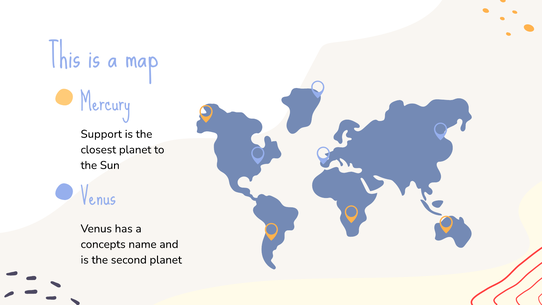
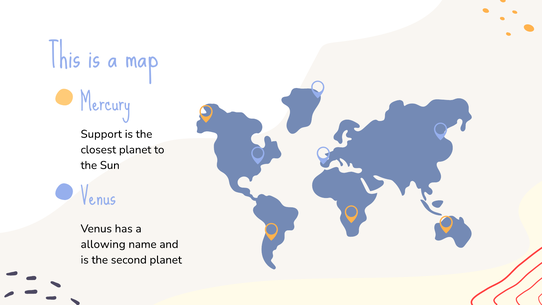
concepts: concepts -> allowing
